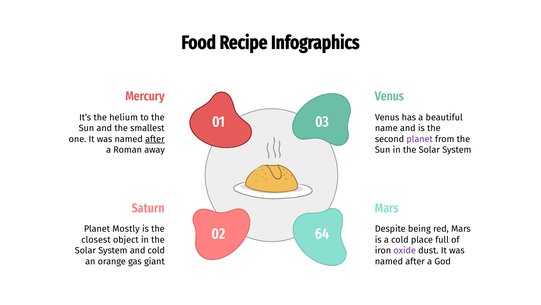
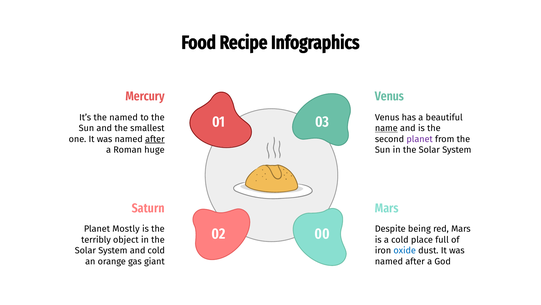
the helium: helium -> named
name underline: none -> present
away: away -> huge
64: 64 -> 00
closest: closest -> terribly
oxide colour: purple -> blue
